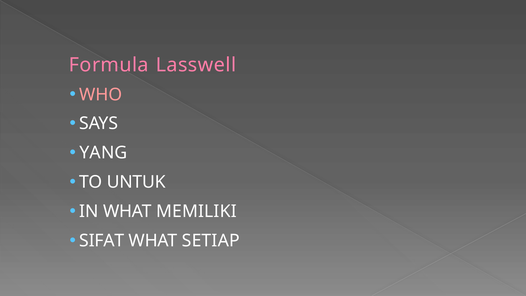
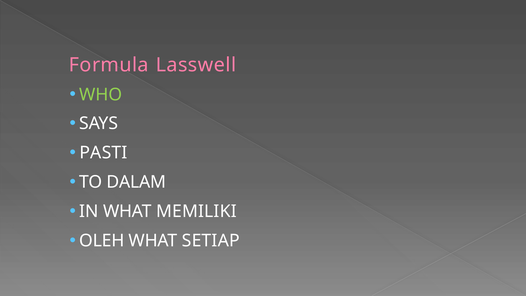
WHO colour: pink -> light green
YANG: YANG -> PASTI
UNTUK: UNTUK -> DALAM
SIFAT: SIFAT -> OLEH
